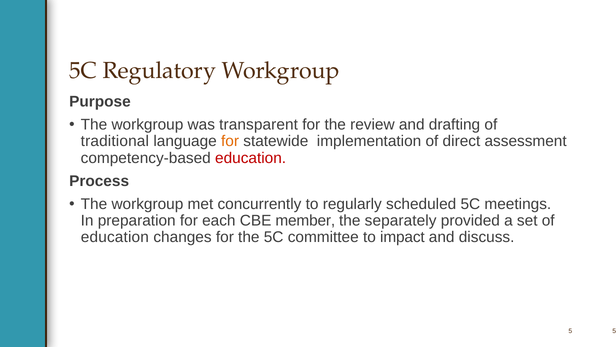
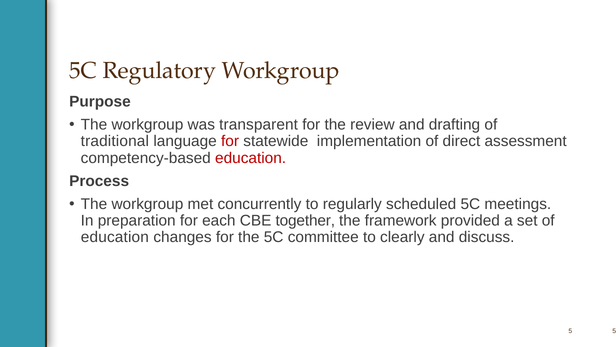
for at (230, 141) colour: orange -> red
member: member -> together
separately: separately -> framework
impact: impact -> clearly
